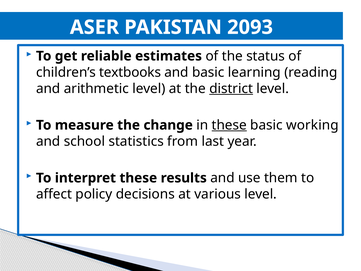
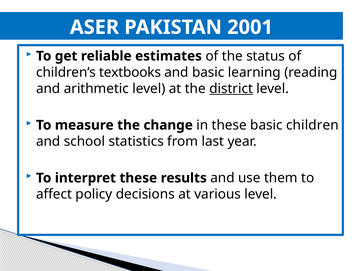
2093: 2093 -> 2001
these at (229, 125) underline: present -> none
working: working -> children
